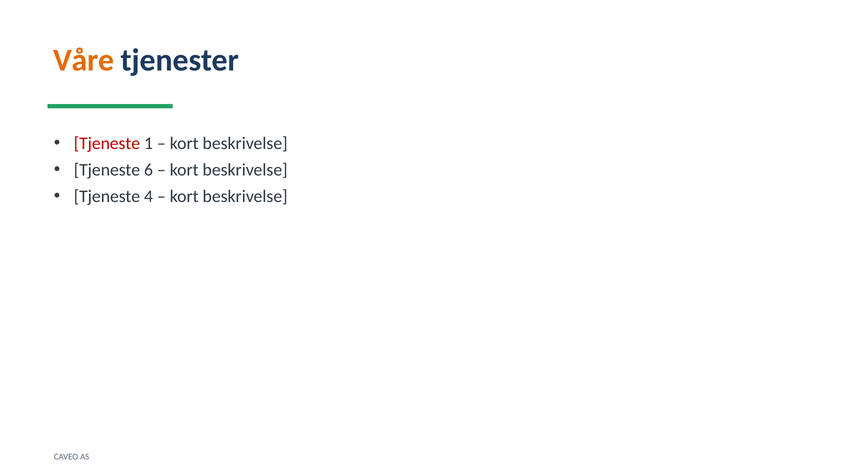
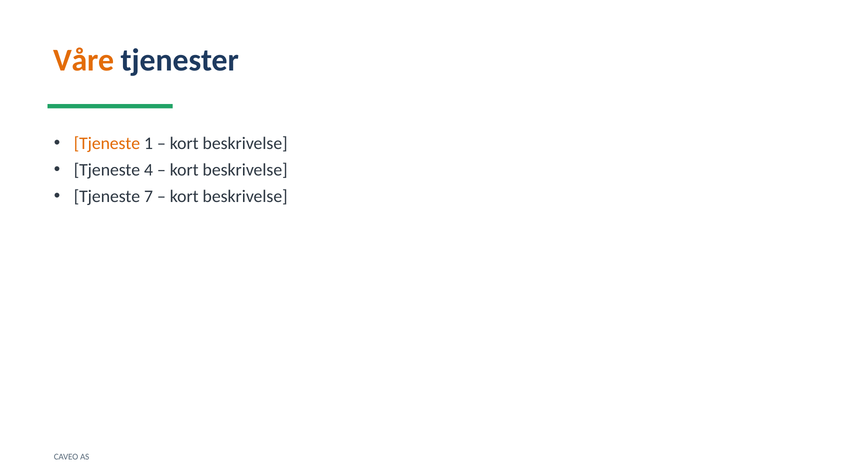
Tjeneste at (107, 143) colour: red -> orange
6: 6 -> 4
4: 4 -> 7
